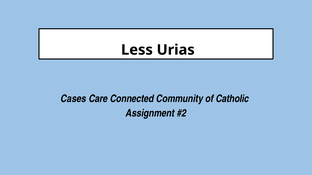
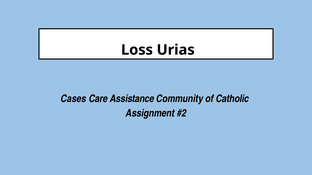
Less: Less -> Loss
Connected: Connected -> Assistance
